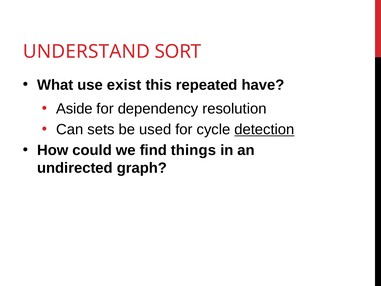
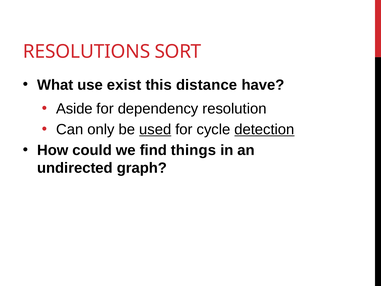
UNDERSTAND: UNDERSTAND -> RESOLUTIONS
repeated: repeated -> distance
sets: sets -> only
used underline: none -> present
